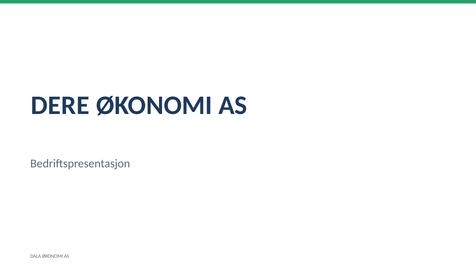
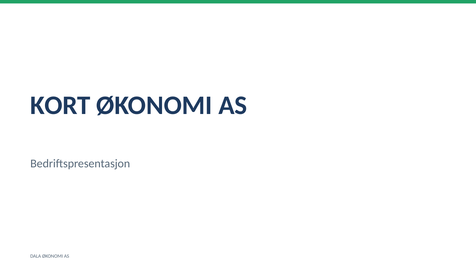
DERE: DERE -> KORT
